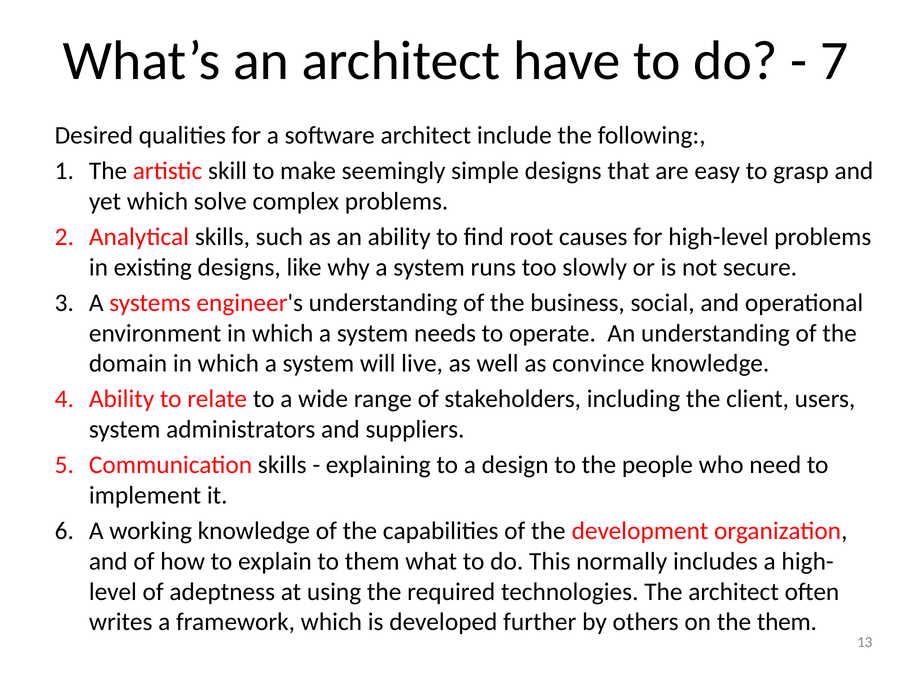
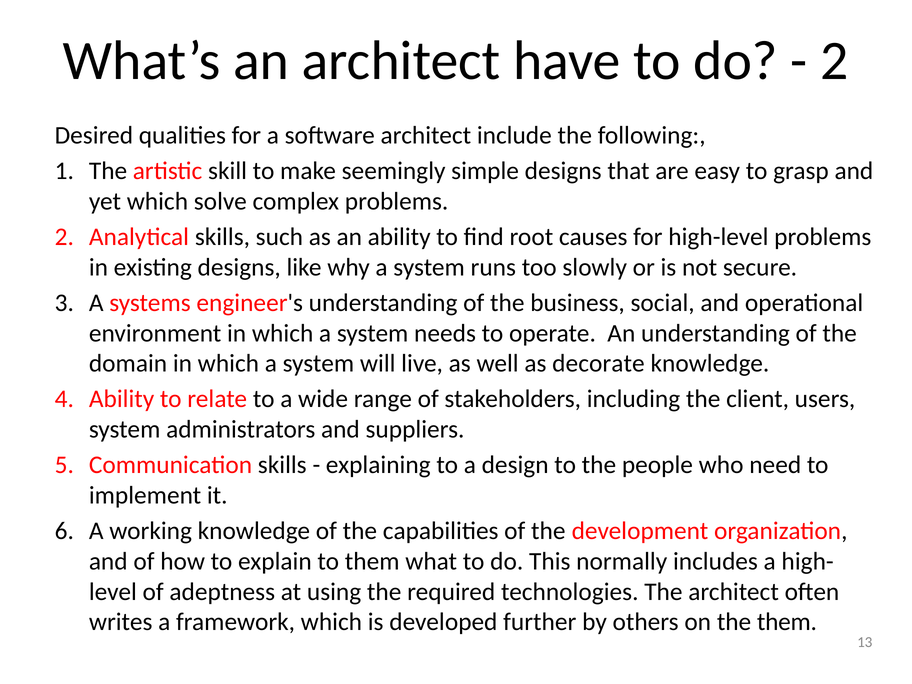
7 at (834, 61): 7 -> 2
convince: convince -> decorate
